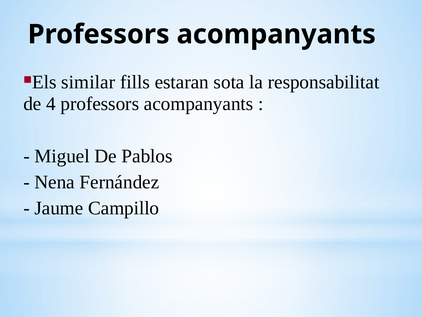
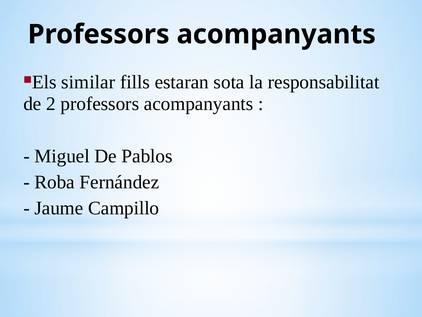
4: 4 -> 2
Nena: Nena -> Roba
